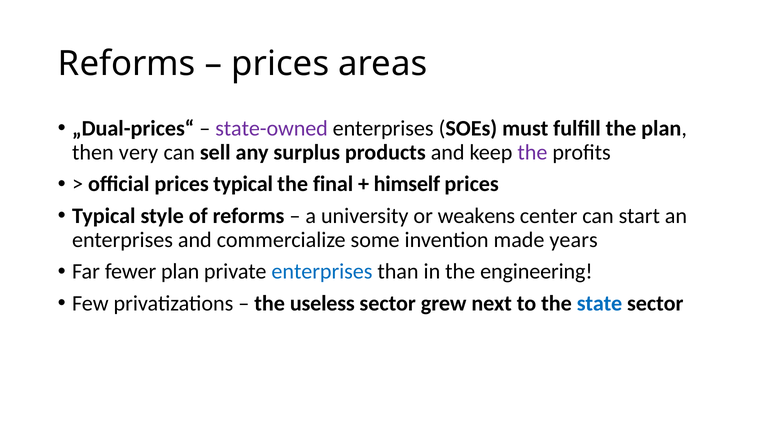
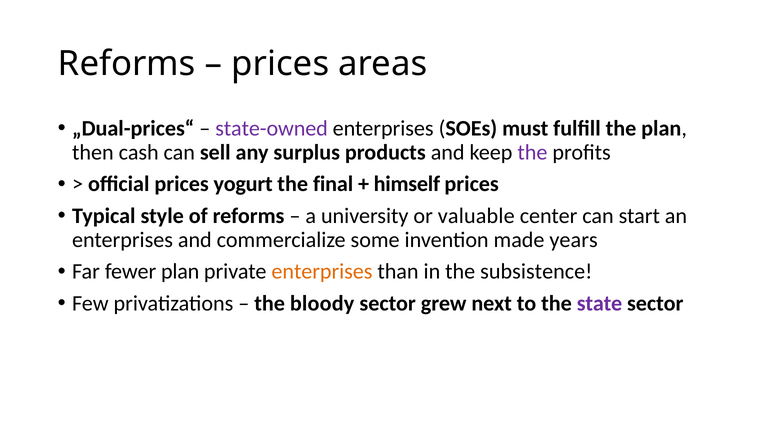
very: very -> cash
prices typical: typical -> yogurt
weakens: weakens -> valuable
enterprises at (322, 272) colour: blue -> orange
engineering: engineering -> subsistence
useless: useless -> bloody
state colour: blue -> purple
